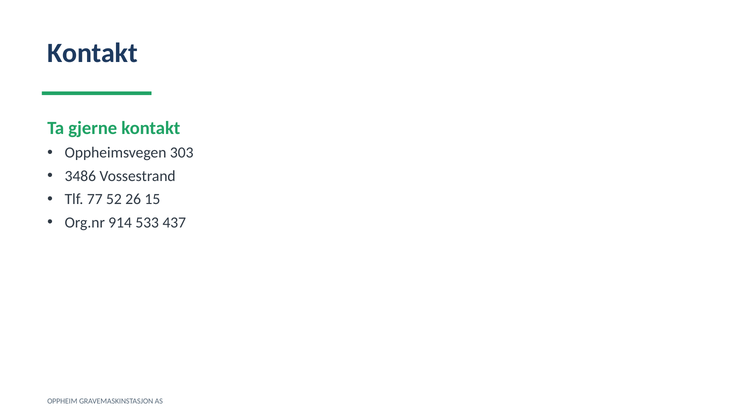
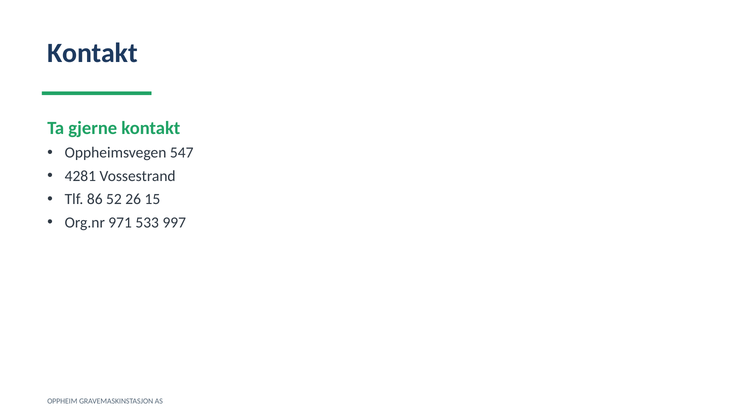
303: 303 -> 547
3486: 3486 -> 4281
77: 77 -> 86
914: 914 -> 971
437: 437 -> 997
